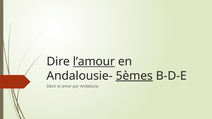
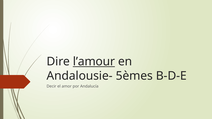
5èmes underline: present -> none
